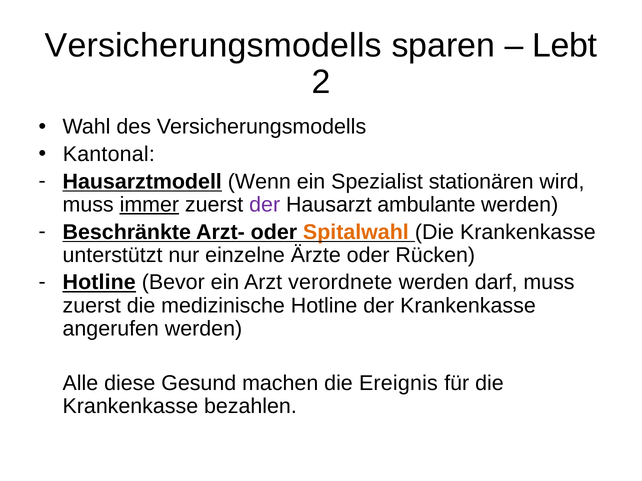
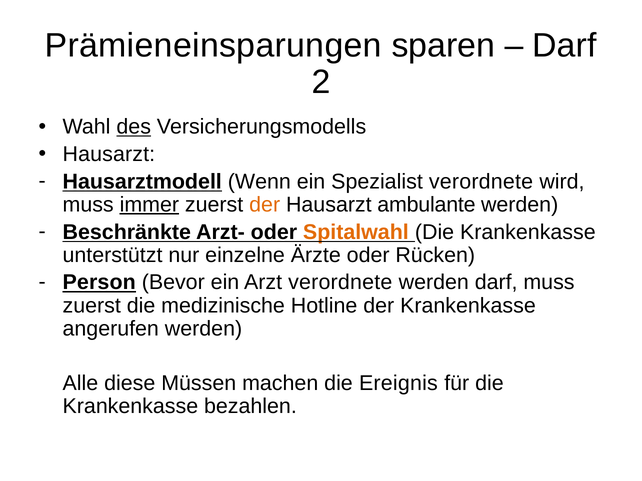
Versicherungsmodells at (213, 46): Versicherungsmodells -> Prämieneinsparungen
Lebt at (565, 46): Lebt -> Darf
des underline: none -> present
Kantonal at (109, 154): Kantonal -> Hausarzt
Spezialist stationären: stationären -> verordnete
der at (265, 205) colour: purple -> orange
Hotline at (99, 283): Hotline -> Person
Gesund: Gesund -> Müssen
